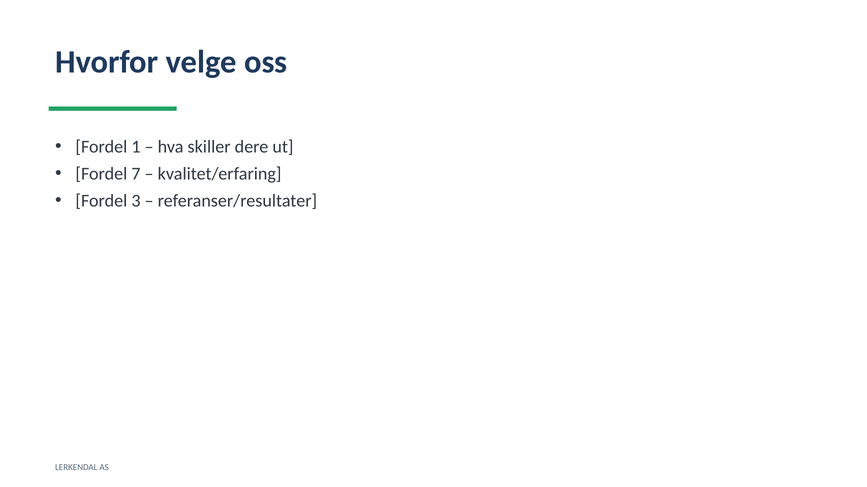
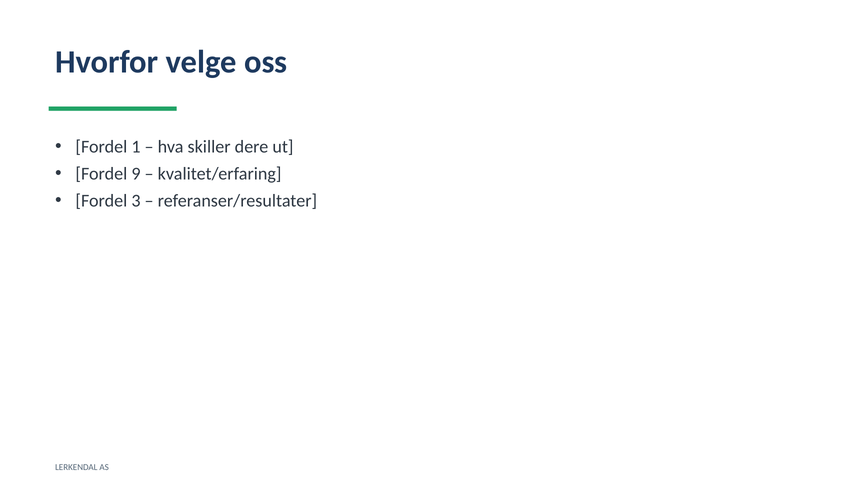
7: 7 -> 9
